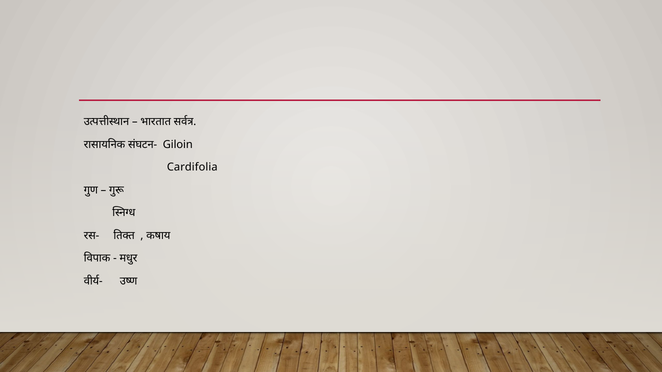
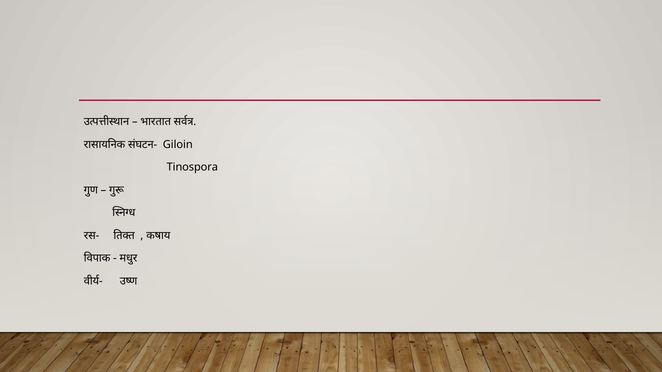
Cardifolia: Cardifolia -> Tinospora
